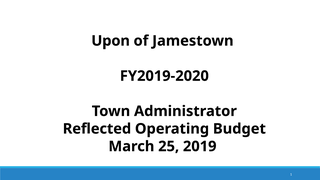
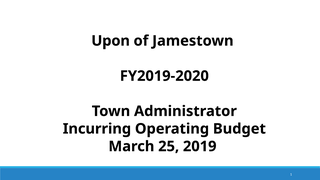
Reflected: Reflected -> Incurring
